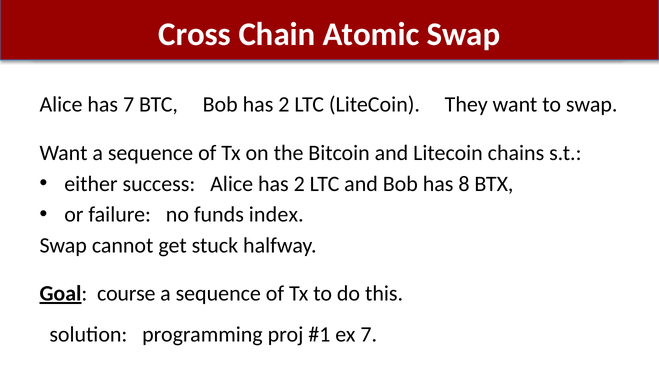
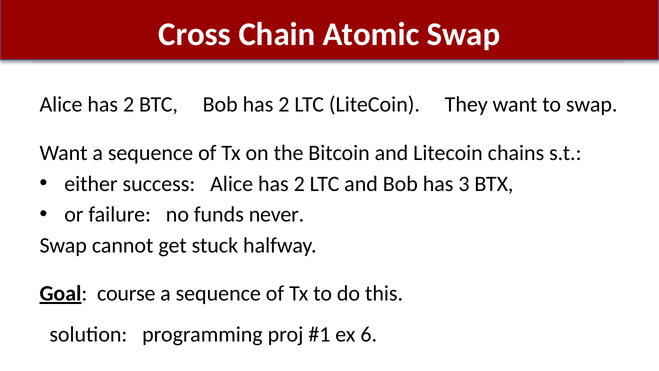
7 at (129, 105): 7 -> 2
8: 8 -> 3
index: index -> never
ex 7: 7 -> 6
